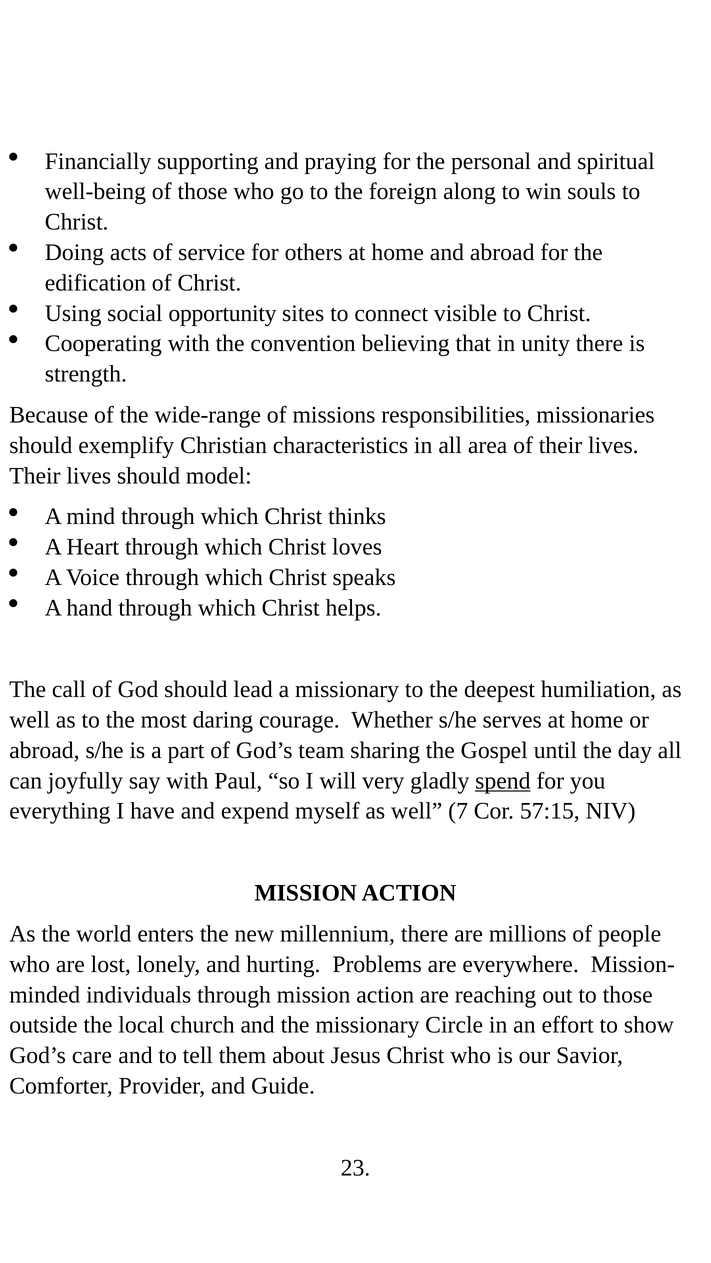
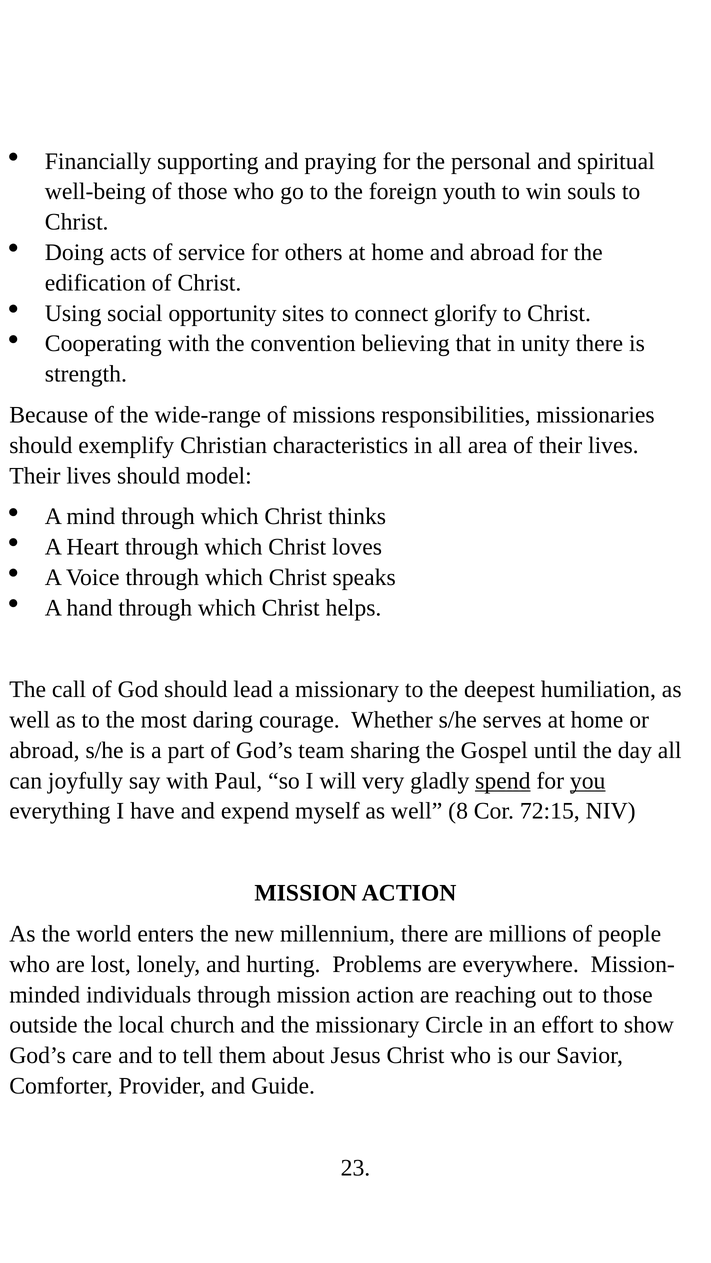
along: along -> youth
visible: visible -> glorify
you underline: none -> present
7: 7 -> 8
57:15: 57:15 -> 72:15
